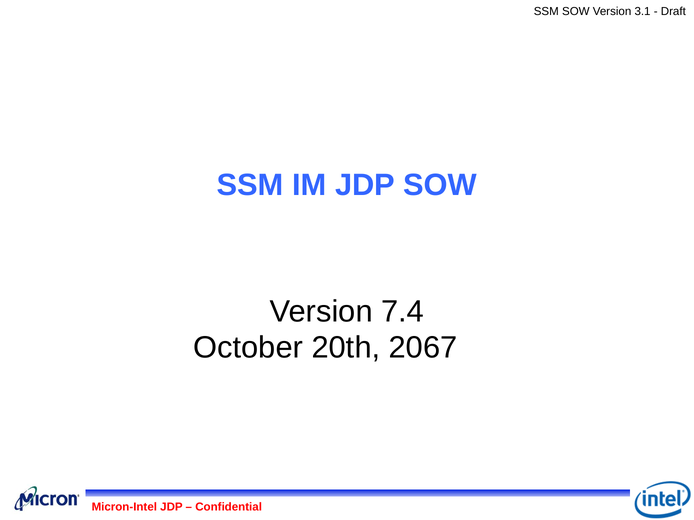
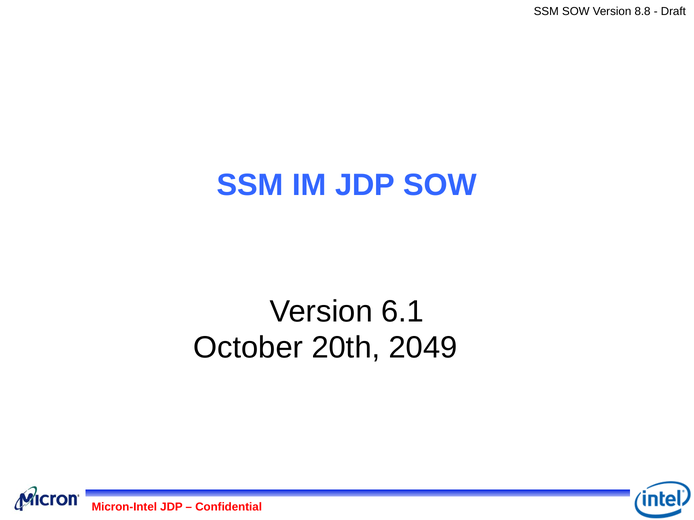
3.1: 3.1 -> 8.8
7.4: 7.4 -> 6.1
2067: 2067 -> 2049
